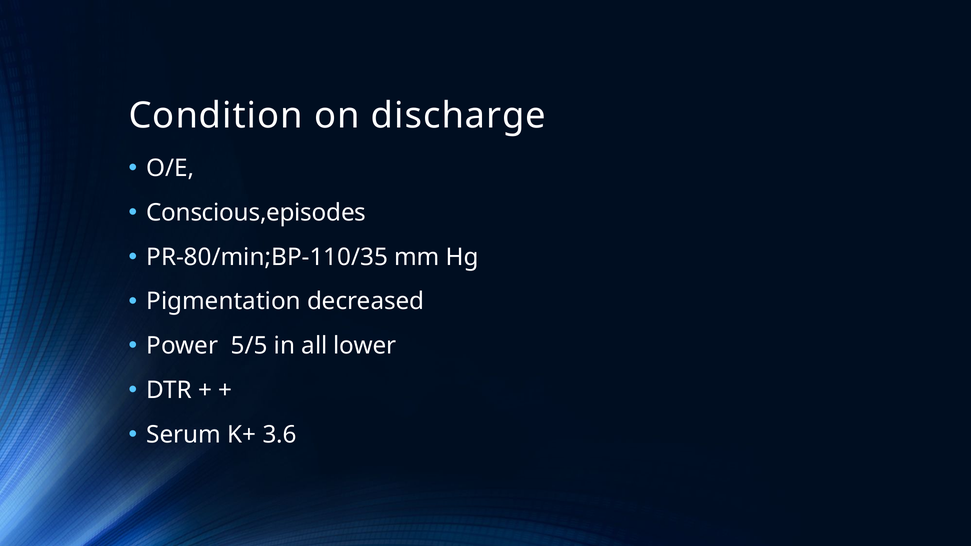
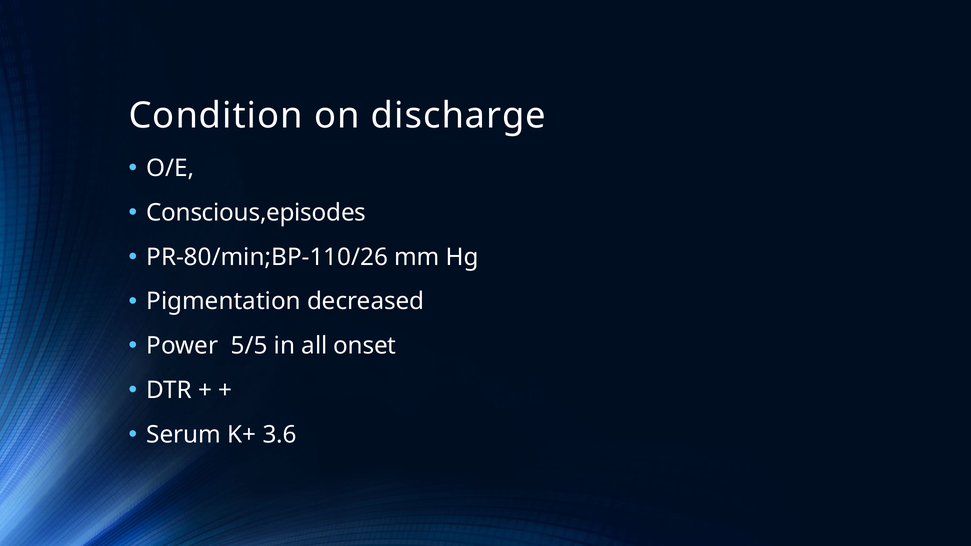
PR-80/min;BP-110/35: PR-80/min;BP-110/35 -> PR-80/min;BP-110/26
lower: lower -> onset
